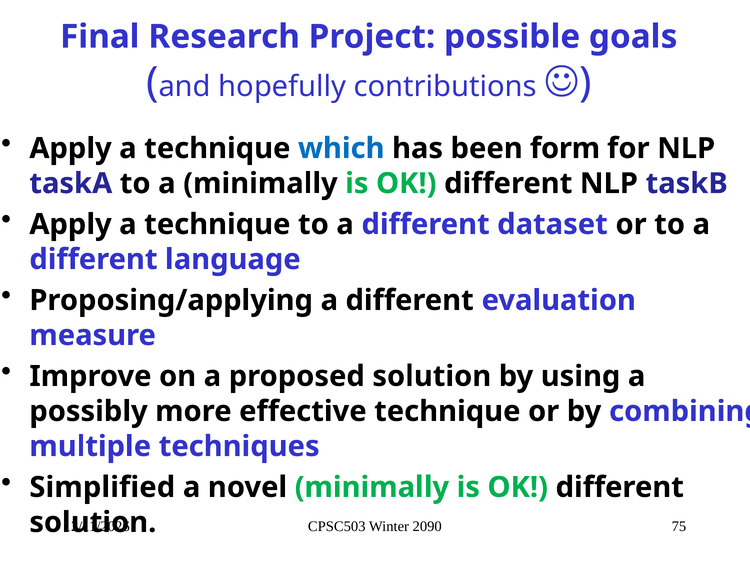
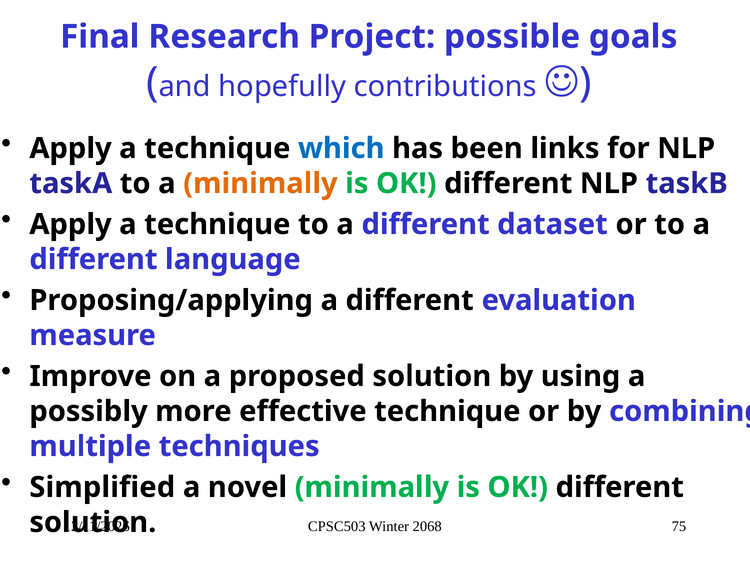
form: form -> links
minimally at (260, 183) colour: black -> orange
2090: 2090 -> 2068
